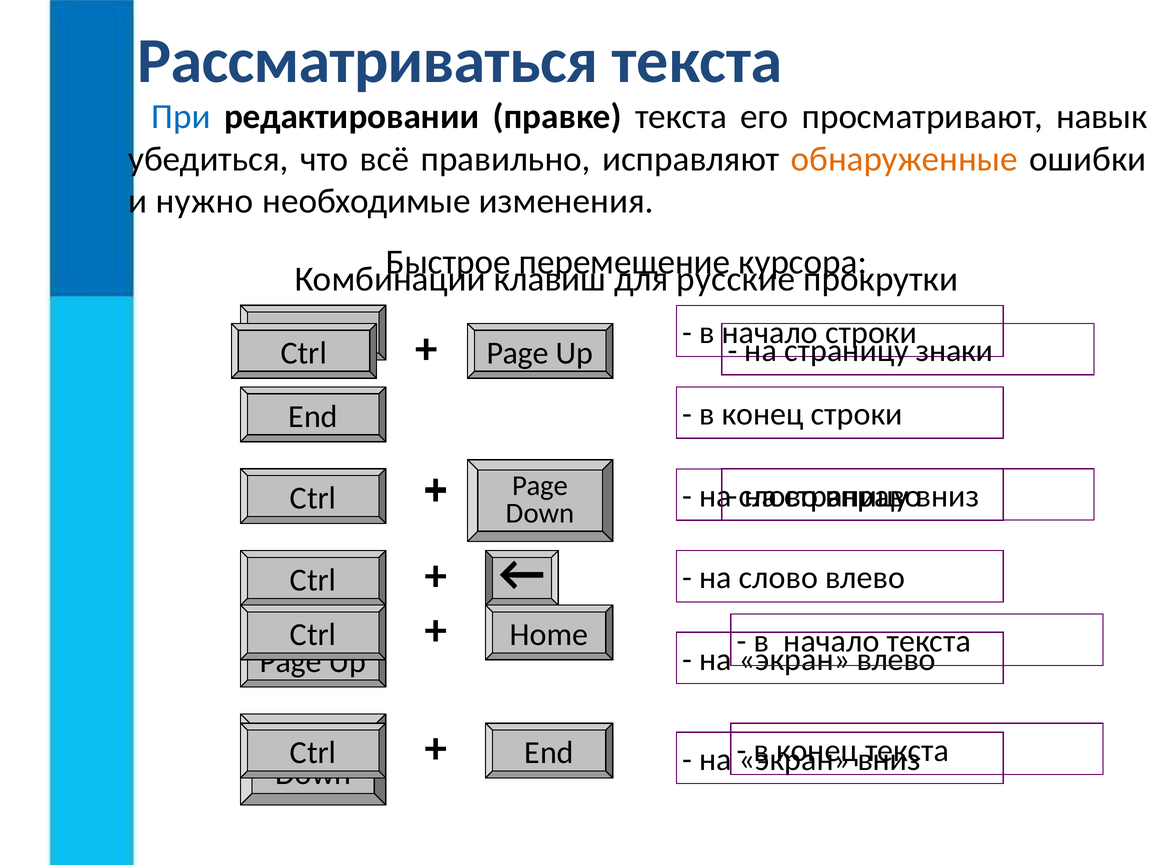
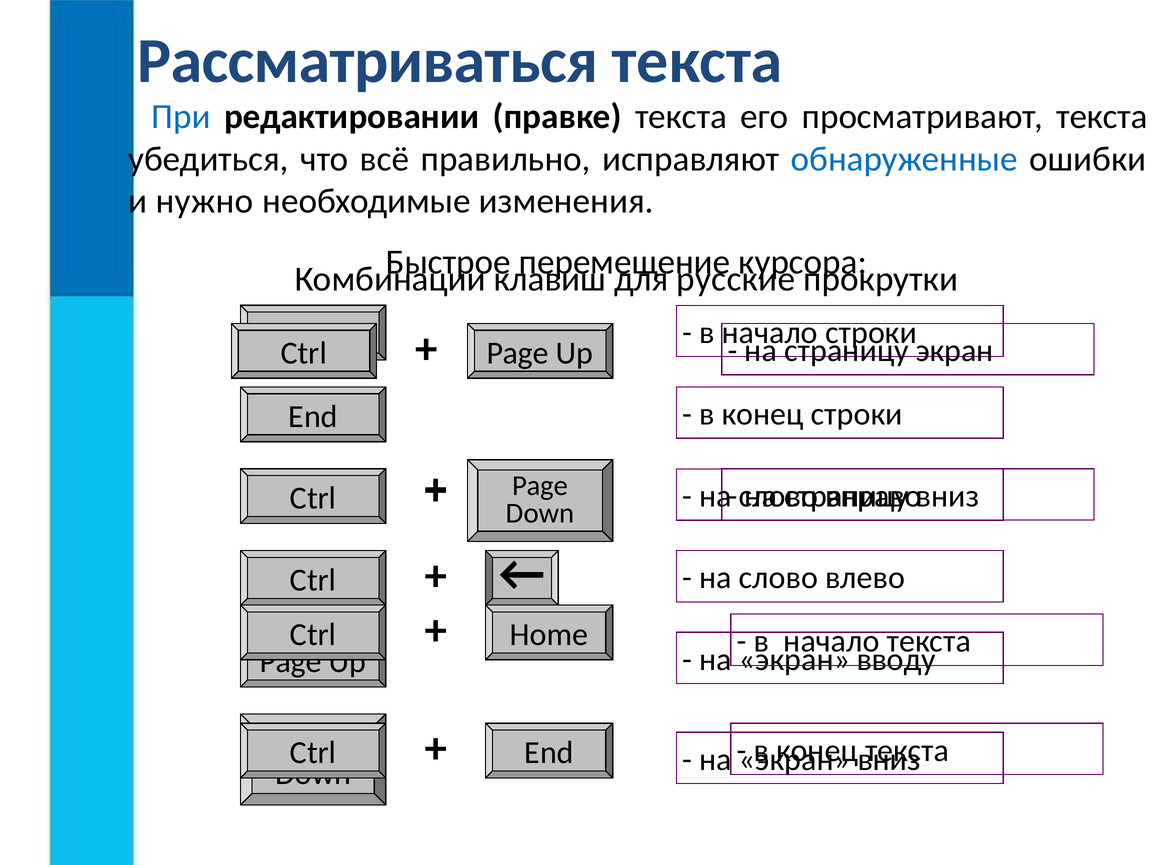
просматривают навык: навык -> текста
обнаруженные colour: orange -> blue
знаки at (955, 351): знаки -> экран
влево at (896, 659): влево -> вводу
